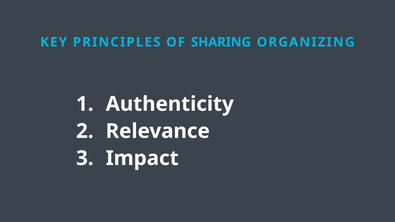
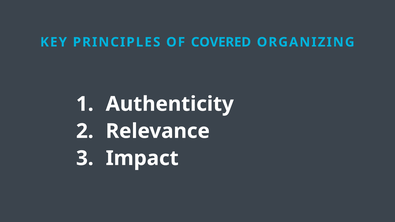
SHARING: SHARING -> COVERED
